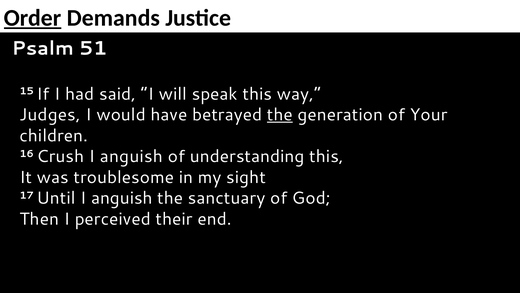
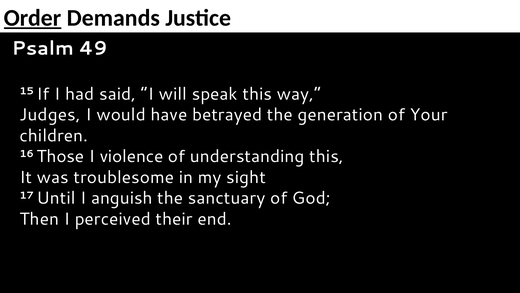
51: 51 -> 49
the at (280, 115) underline: present -> none
Crush: Crush -> Those
anguish at (131, 156): anguish -> violence
